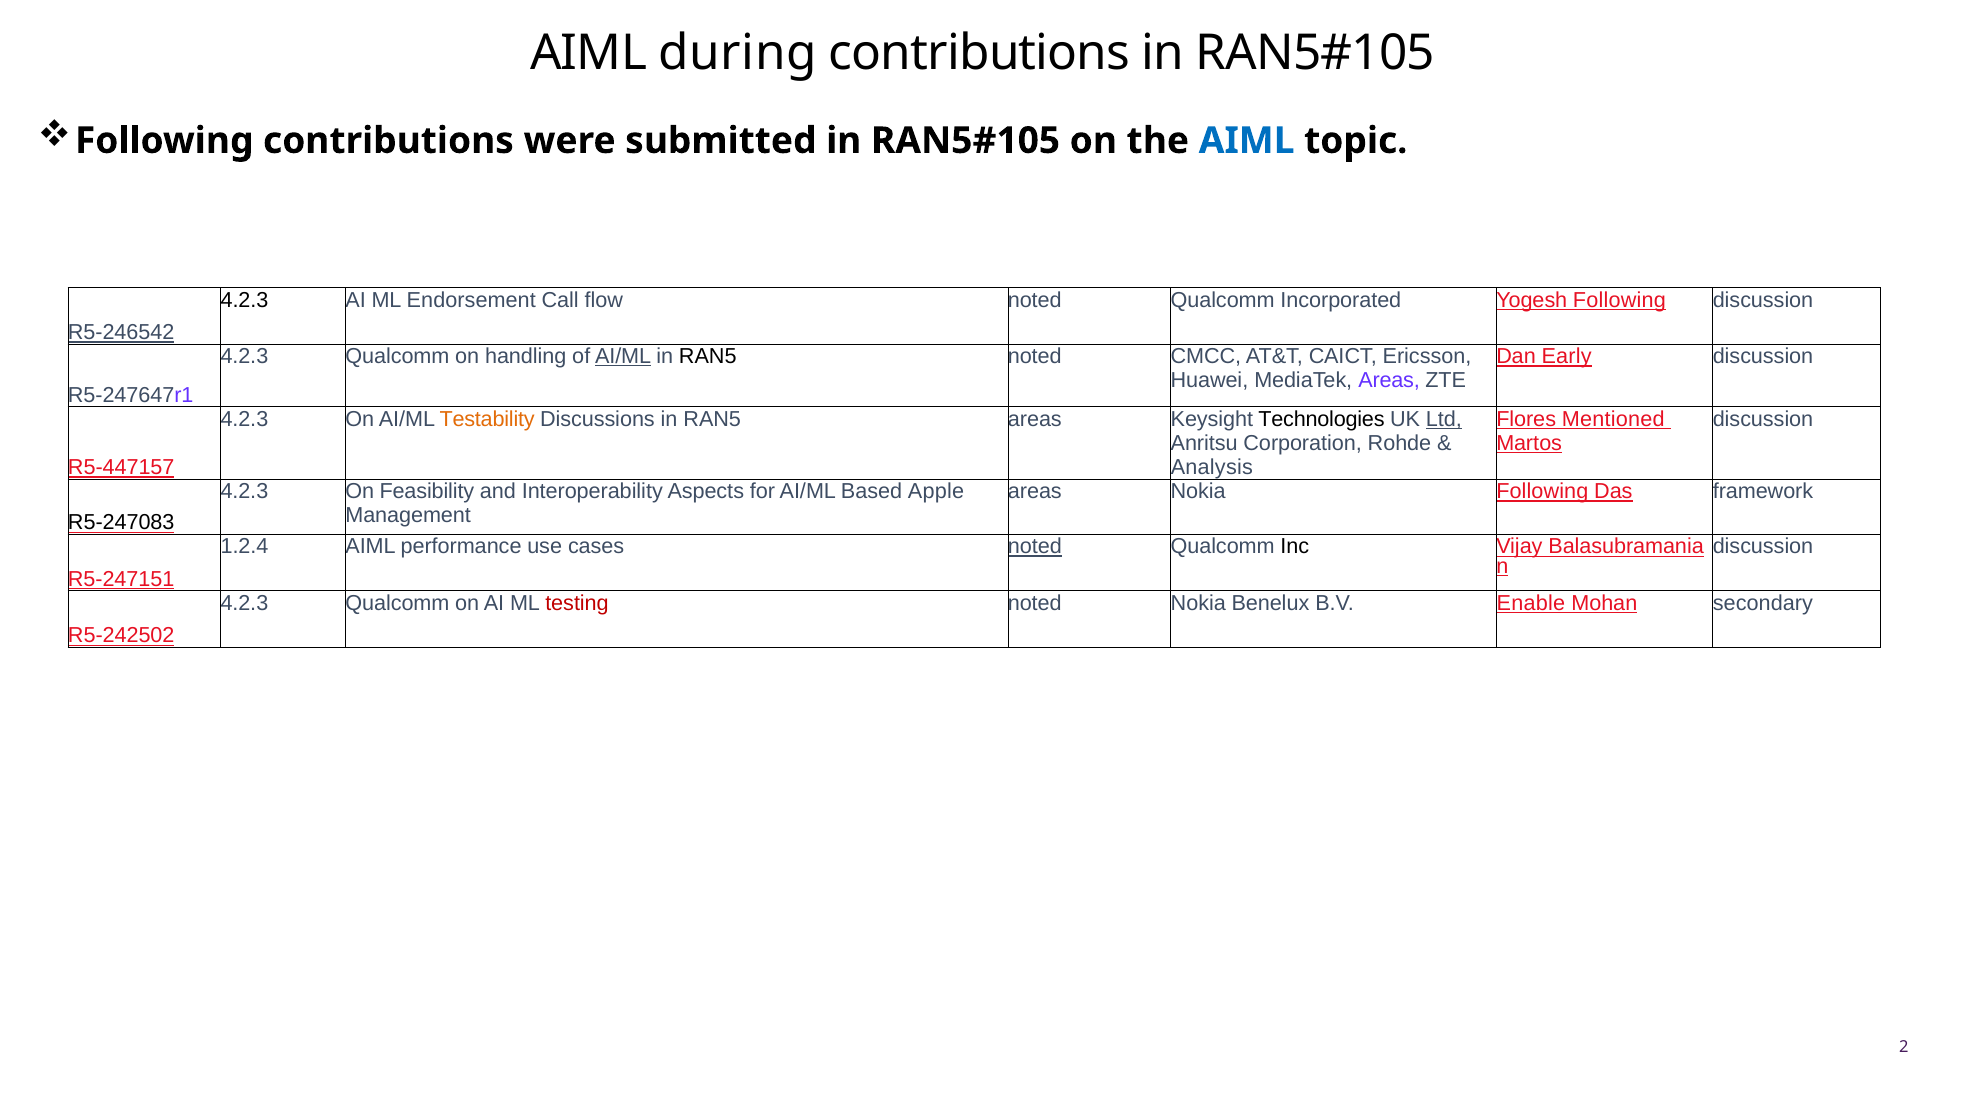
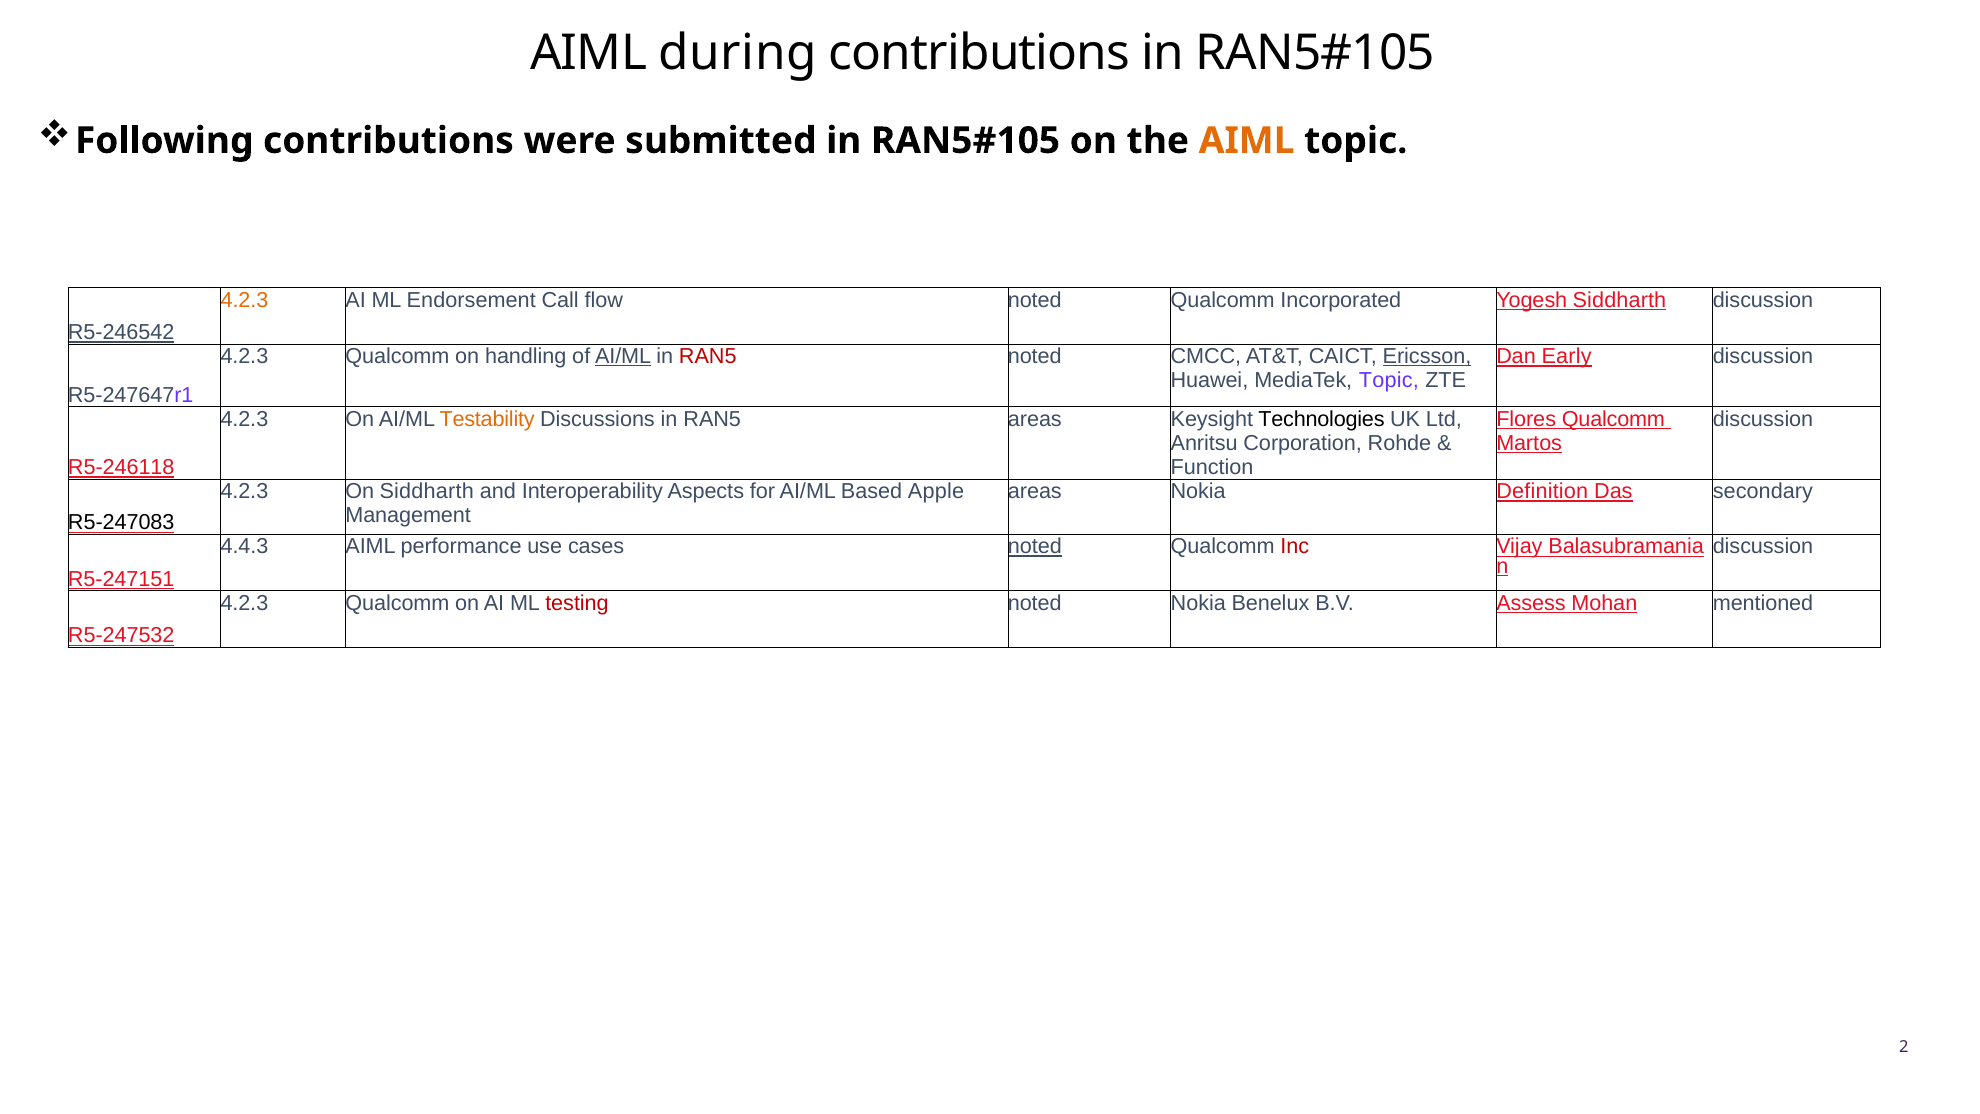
AIML at (1247, 141) colour: blue -> orange
4.2.3 at (244, 300) colour: black -> orange
Yogesh Following: Following -> Siddharth
RAN5 at (708, 356) colour: black -> red
Ericsson underline: none -> present
MediaTek Areas: Areas -> Topic
Ltd underline: present -> none
Flores Mentioned: Mentioned -> Qualcomm
R5-447157: R5-447157 -> R5-246118
Analysis: Analysis -> Function
On Feasibility: Feasibility -> Siddharth
Nokia Following: Following -> Definition
framework: framework -> secondary
1.2.4: 1.2.4 -> 4.4.3
Inc colour: black -> red
Enable: Enable -> Assess
secondary: secondary -> mentioned
R5-242502: R5-242502 -> R5-247532
